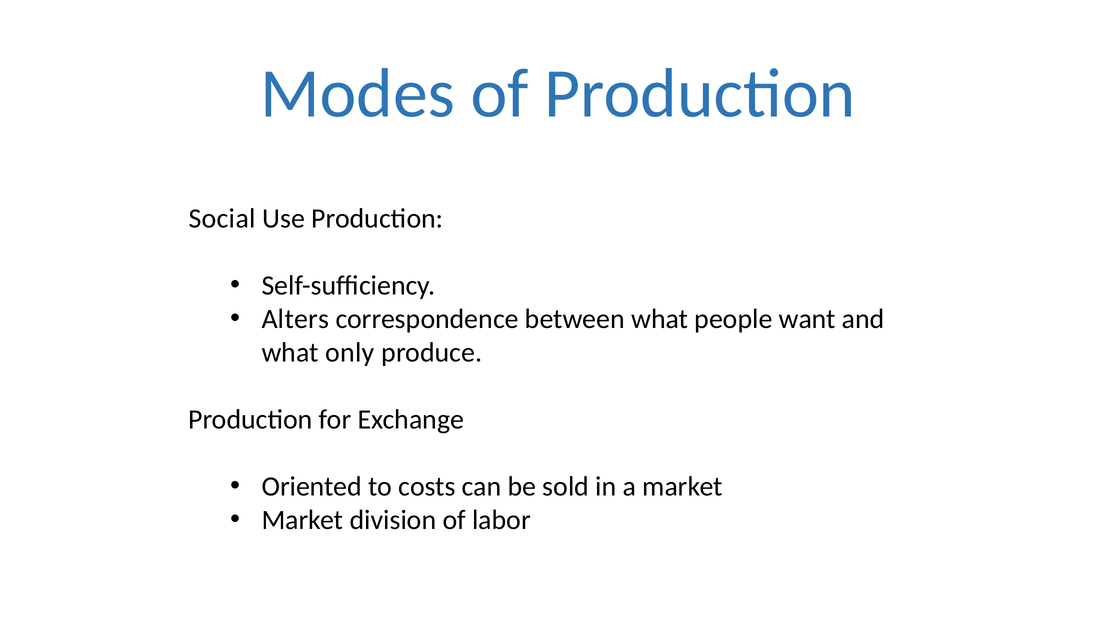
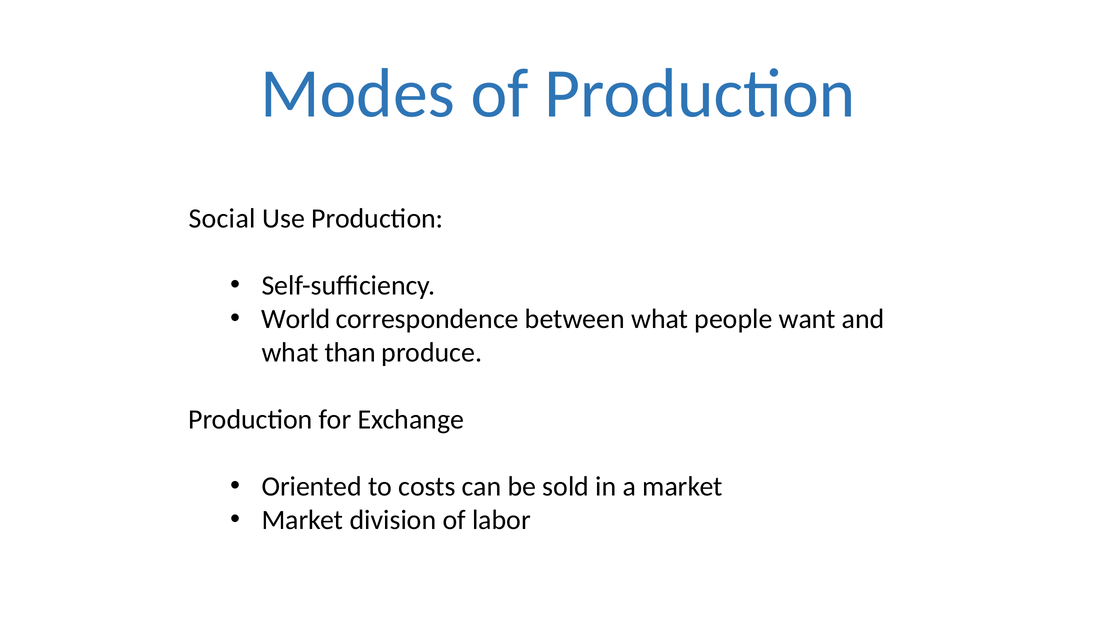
Alters: Alters -> World
only: only -> than
